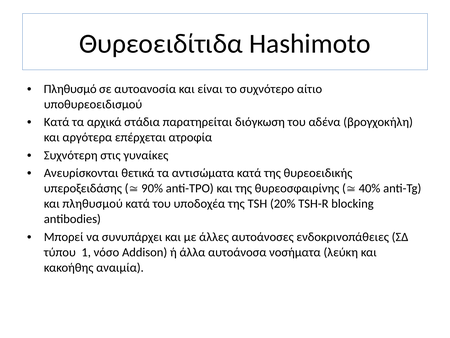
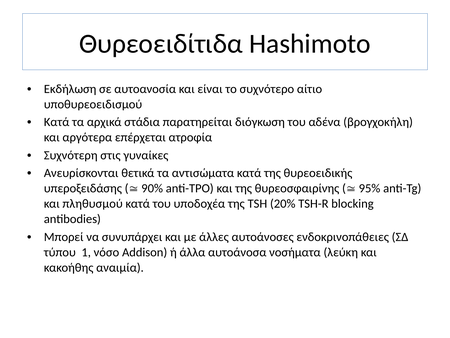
Πληθυσμό: Πληθυσμό -> Εκδήλωση
40%: 40% -> 95%
